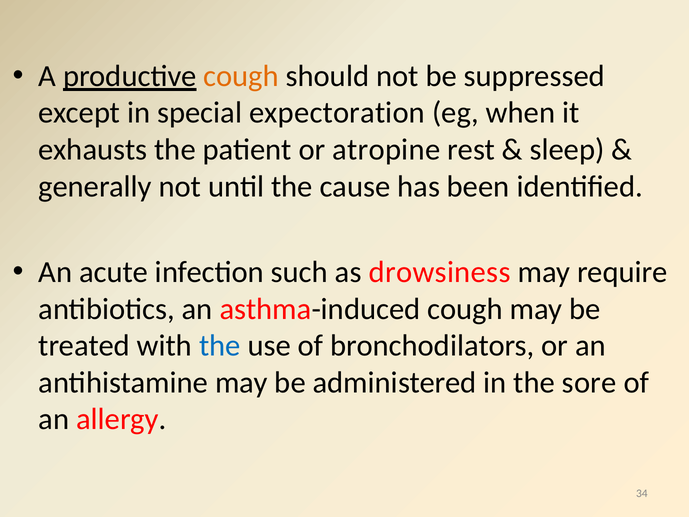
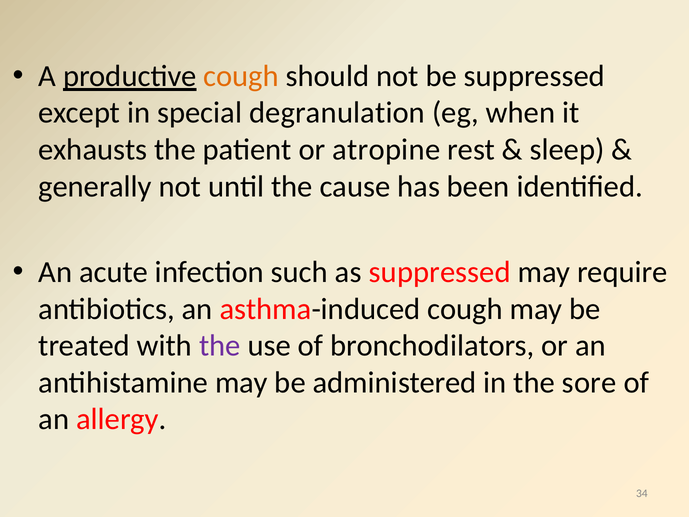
expectoration: expectoration -> degranulation
as drowsiness: drowsiness -> suppressed
the at (220, 346) colour: blue -> purple
